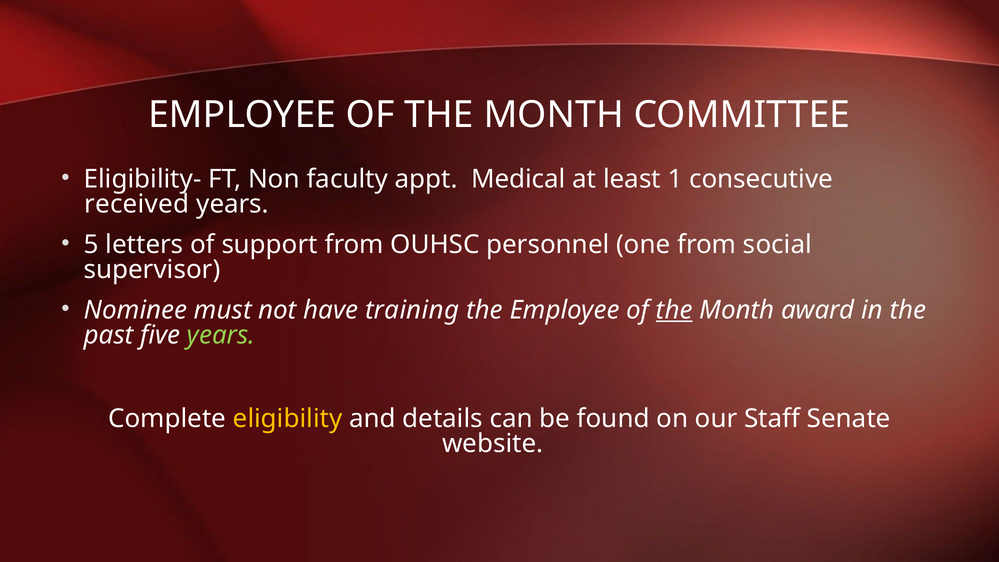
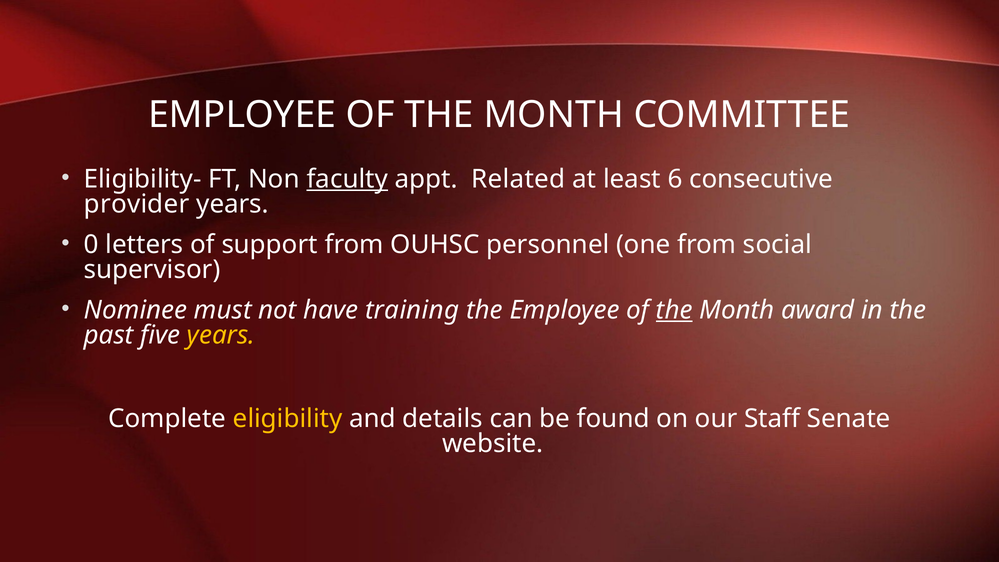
faculty underline: none -> present
Medical: Medical -> Related
1: 1 -> 6
received: received -> provider
5: 5 -> 0
years at (221, 335) colour: light green -> yellow
